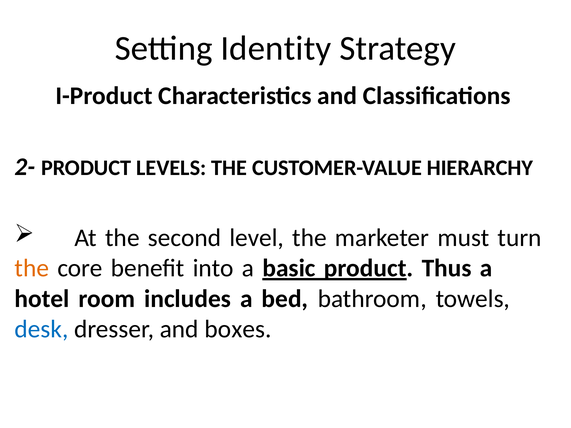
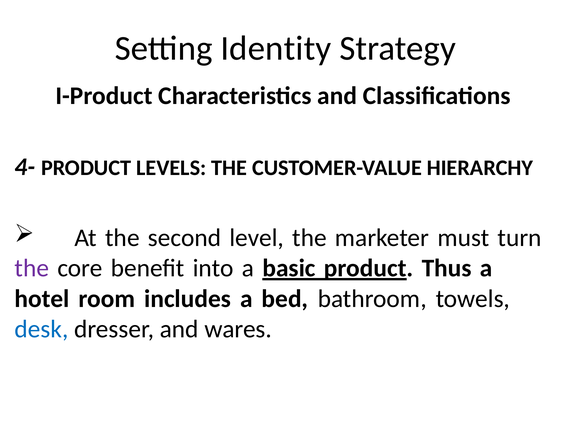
2-: 2- -> 4-
the at (32, 268) colour: orange -> purple
boxes: boxes -> wares
